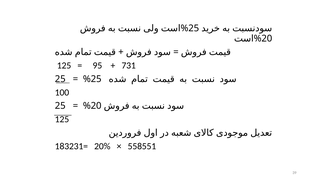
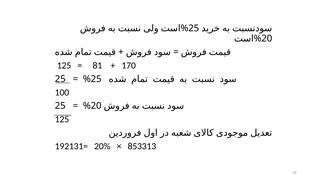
95: 95 -> 81
731: 731 -> 170
183231=: 183231= -> 192131=
558551: 558551 -> 853313
